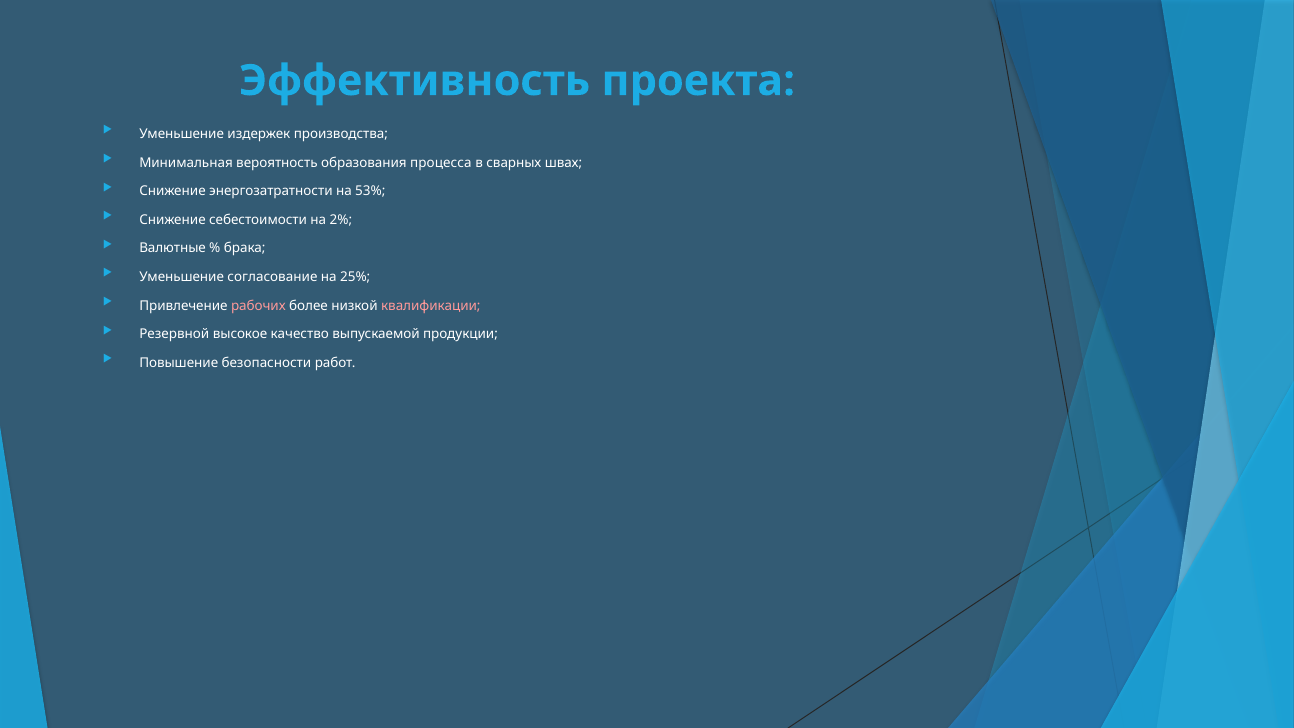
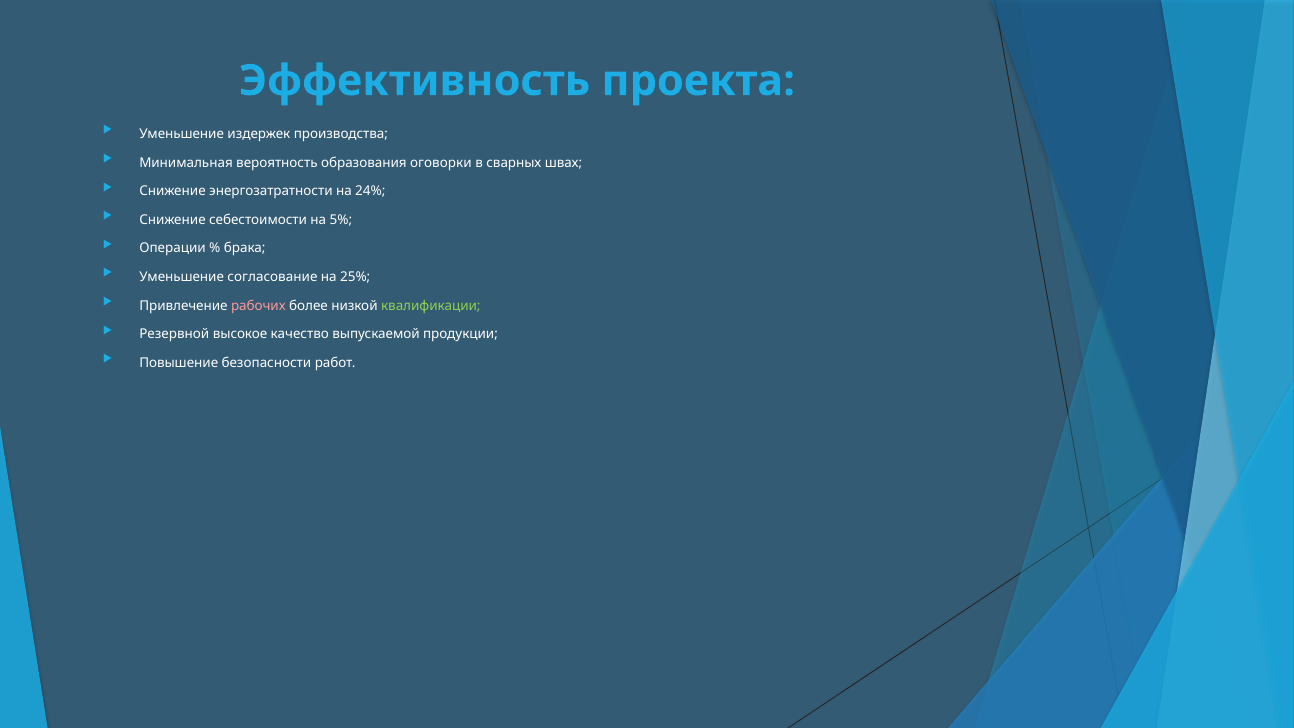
процесса: процесса -> оговорки
53%: 53% -> 24%
2%: 2% -> 5%
Валютные: Валютные -> Операции
квалификации colour: pink -> light green
